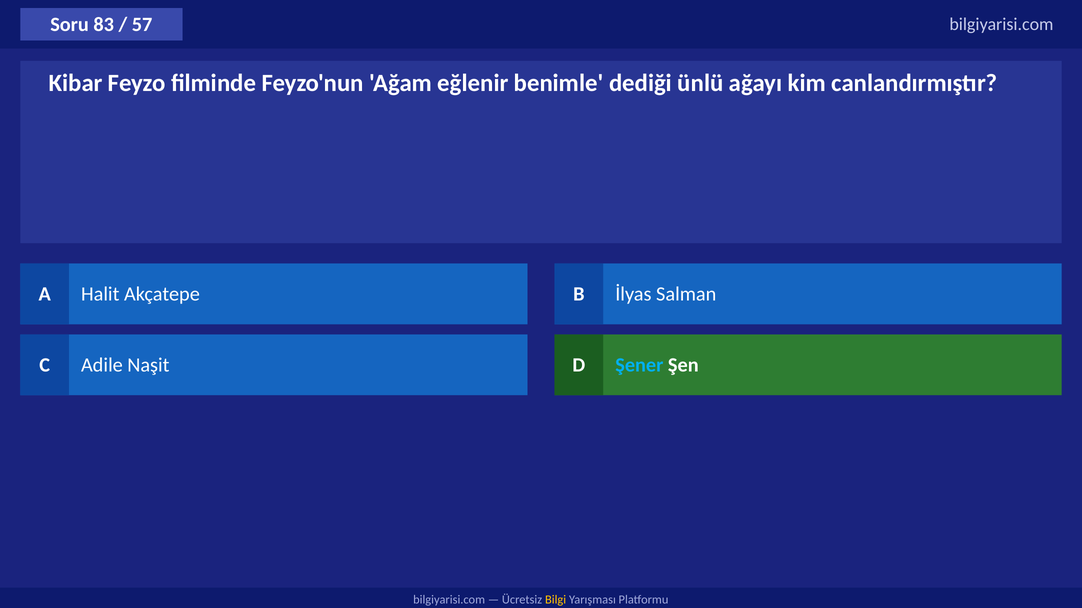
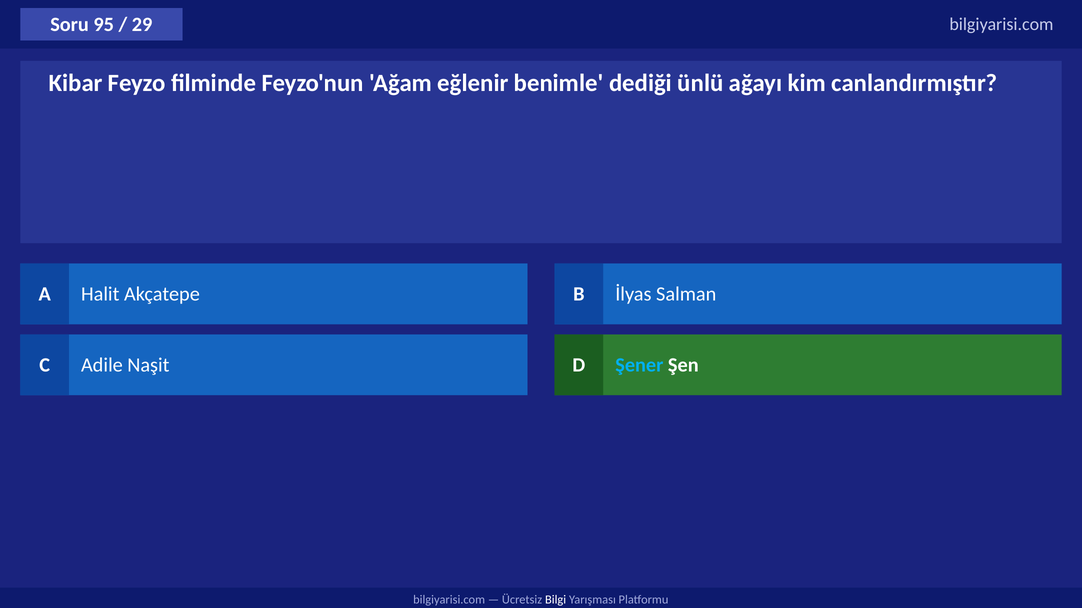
83: 83 -> 95
57: 57 -> 29
Bilgi colour: yellow -> white
